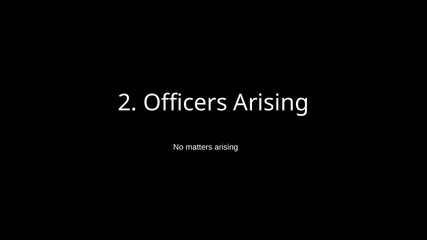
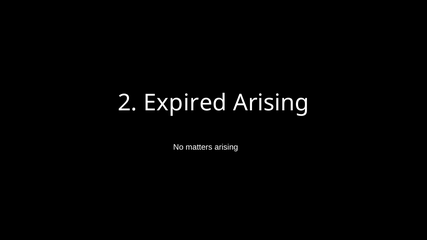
Officers: Officers -> Expired
